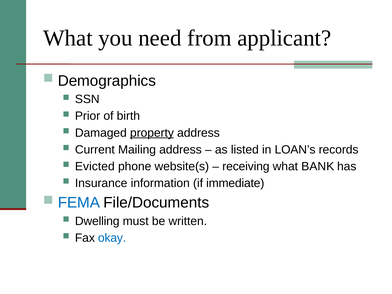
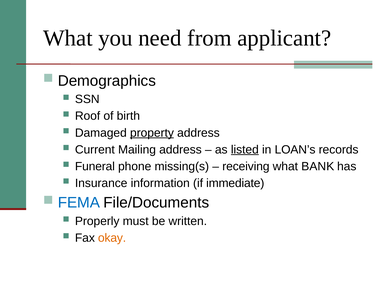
Prior: Prior -> Roof
listed underline: none -> present
Evicted: Evicted -> Funeral
website(s: website(s -> missing(s
Dwelling: Dwelling -> Properly
okay colour: blue -> orange
